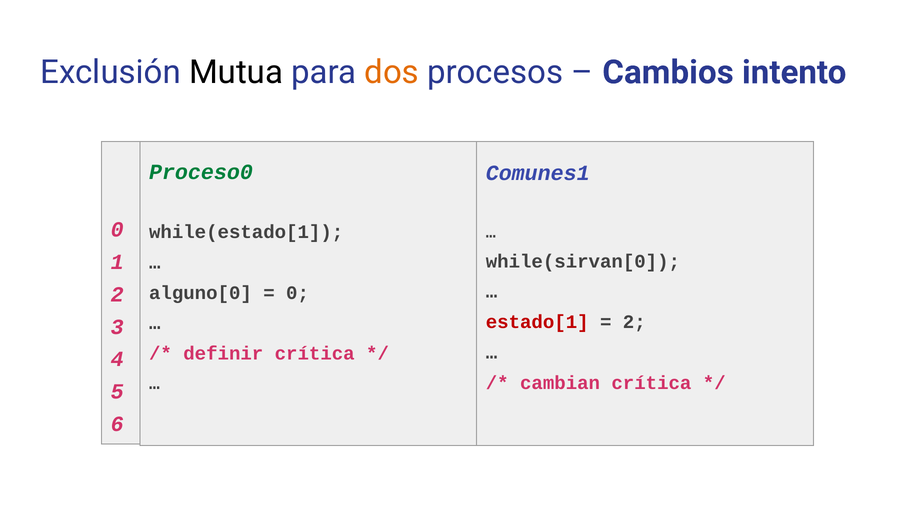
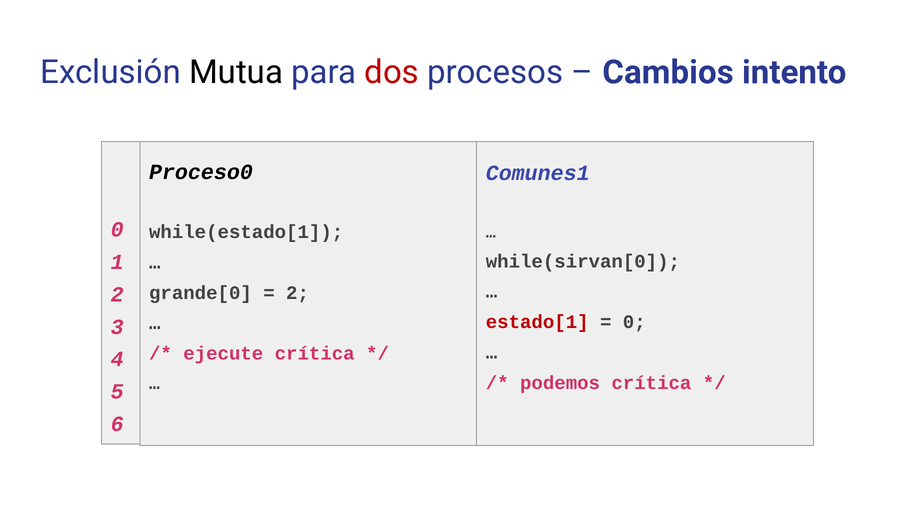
dos colour: orange -> red
Proceso0 colour: green -> black
alguno[0: alguno[0 -> grande[0
0 at (298, 293): 0 -> 2
2 at (634, 322): 2 -> 0
definir: definir -> ejecute
cambian: cambian -> podemos
